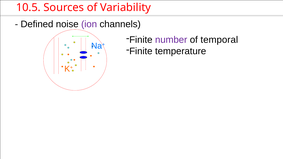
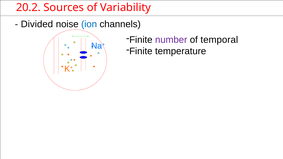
10.5: 10.5 -> 20.2
Defined: Defined -> Divided
ion colour: purple -> blue
